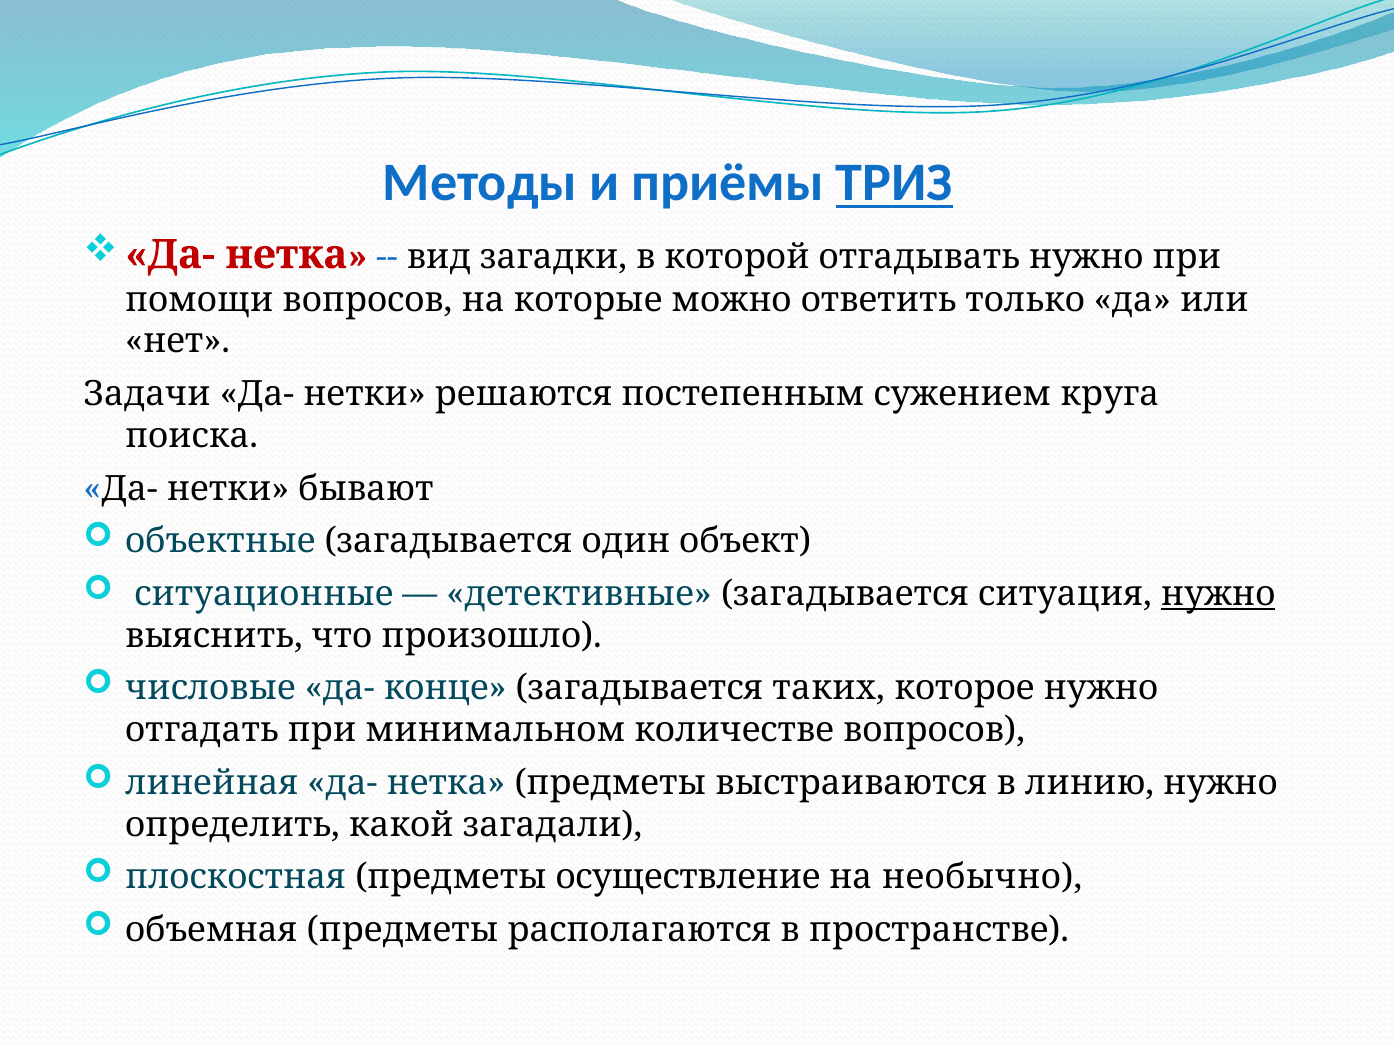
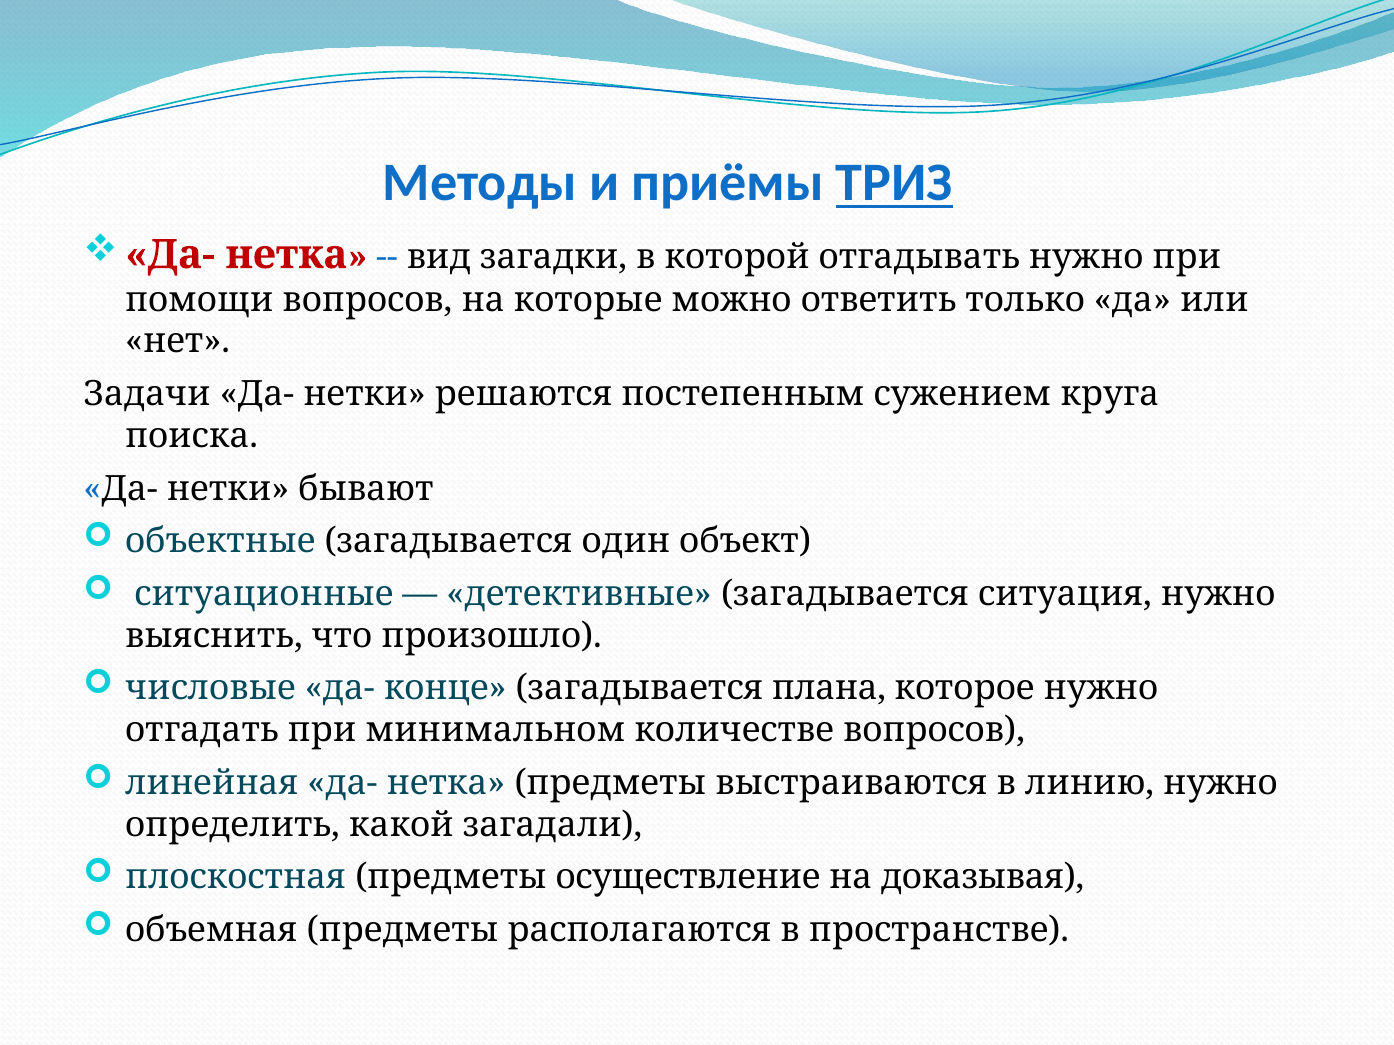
нужно at (1218, 594) underline: present -> none
таких: таких -> плана
необычно: необычно -> доказывая
